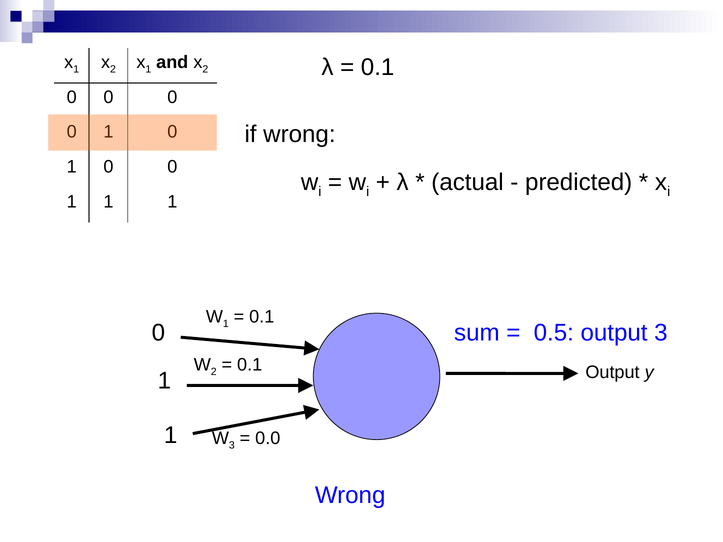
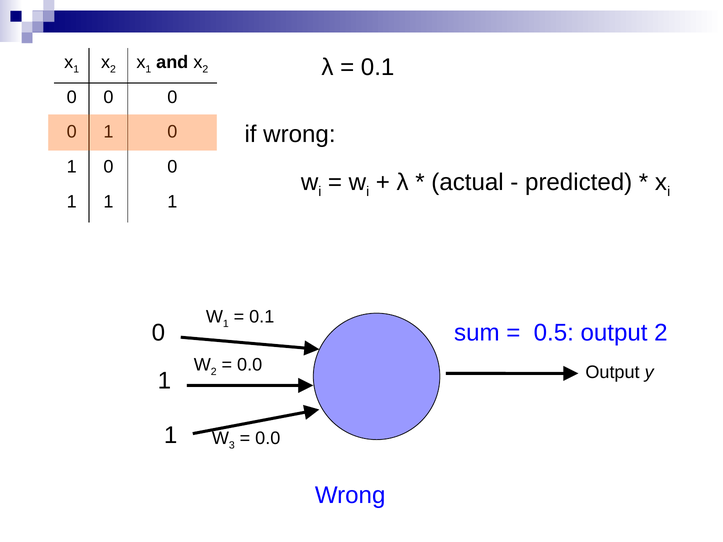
output 3: 3 -> 2
0.1 at (250, 365): 0.1 -> 0.0
